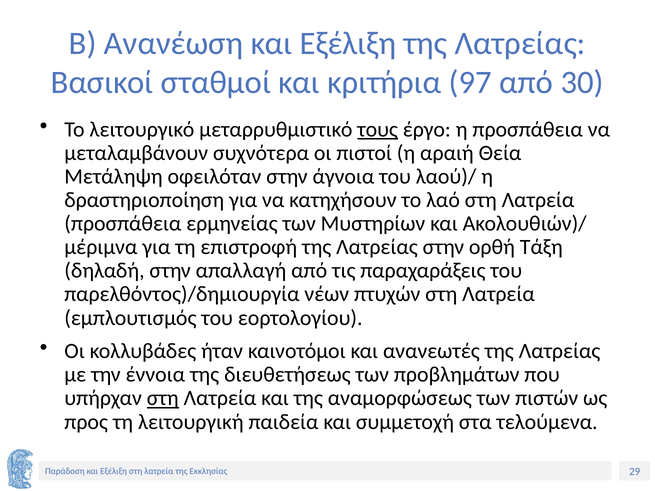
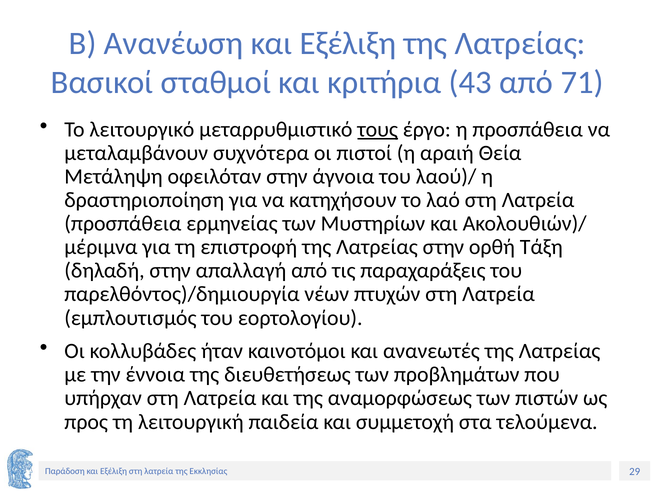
97: 97 -> 43
30: 30 -> 71
στη at (163, 398) underline: present -> none
